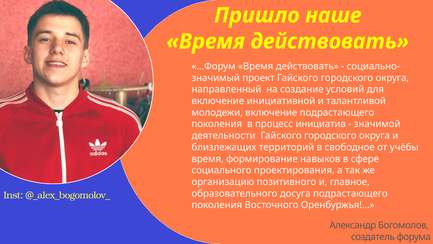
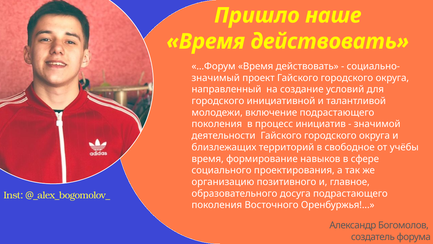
включение at (218, 101): включение -> городского
